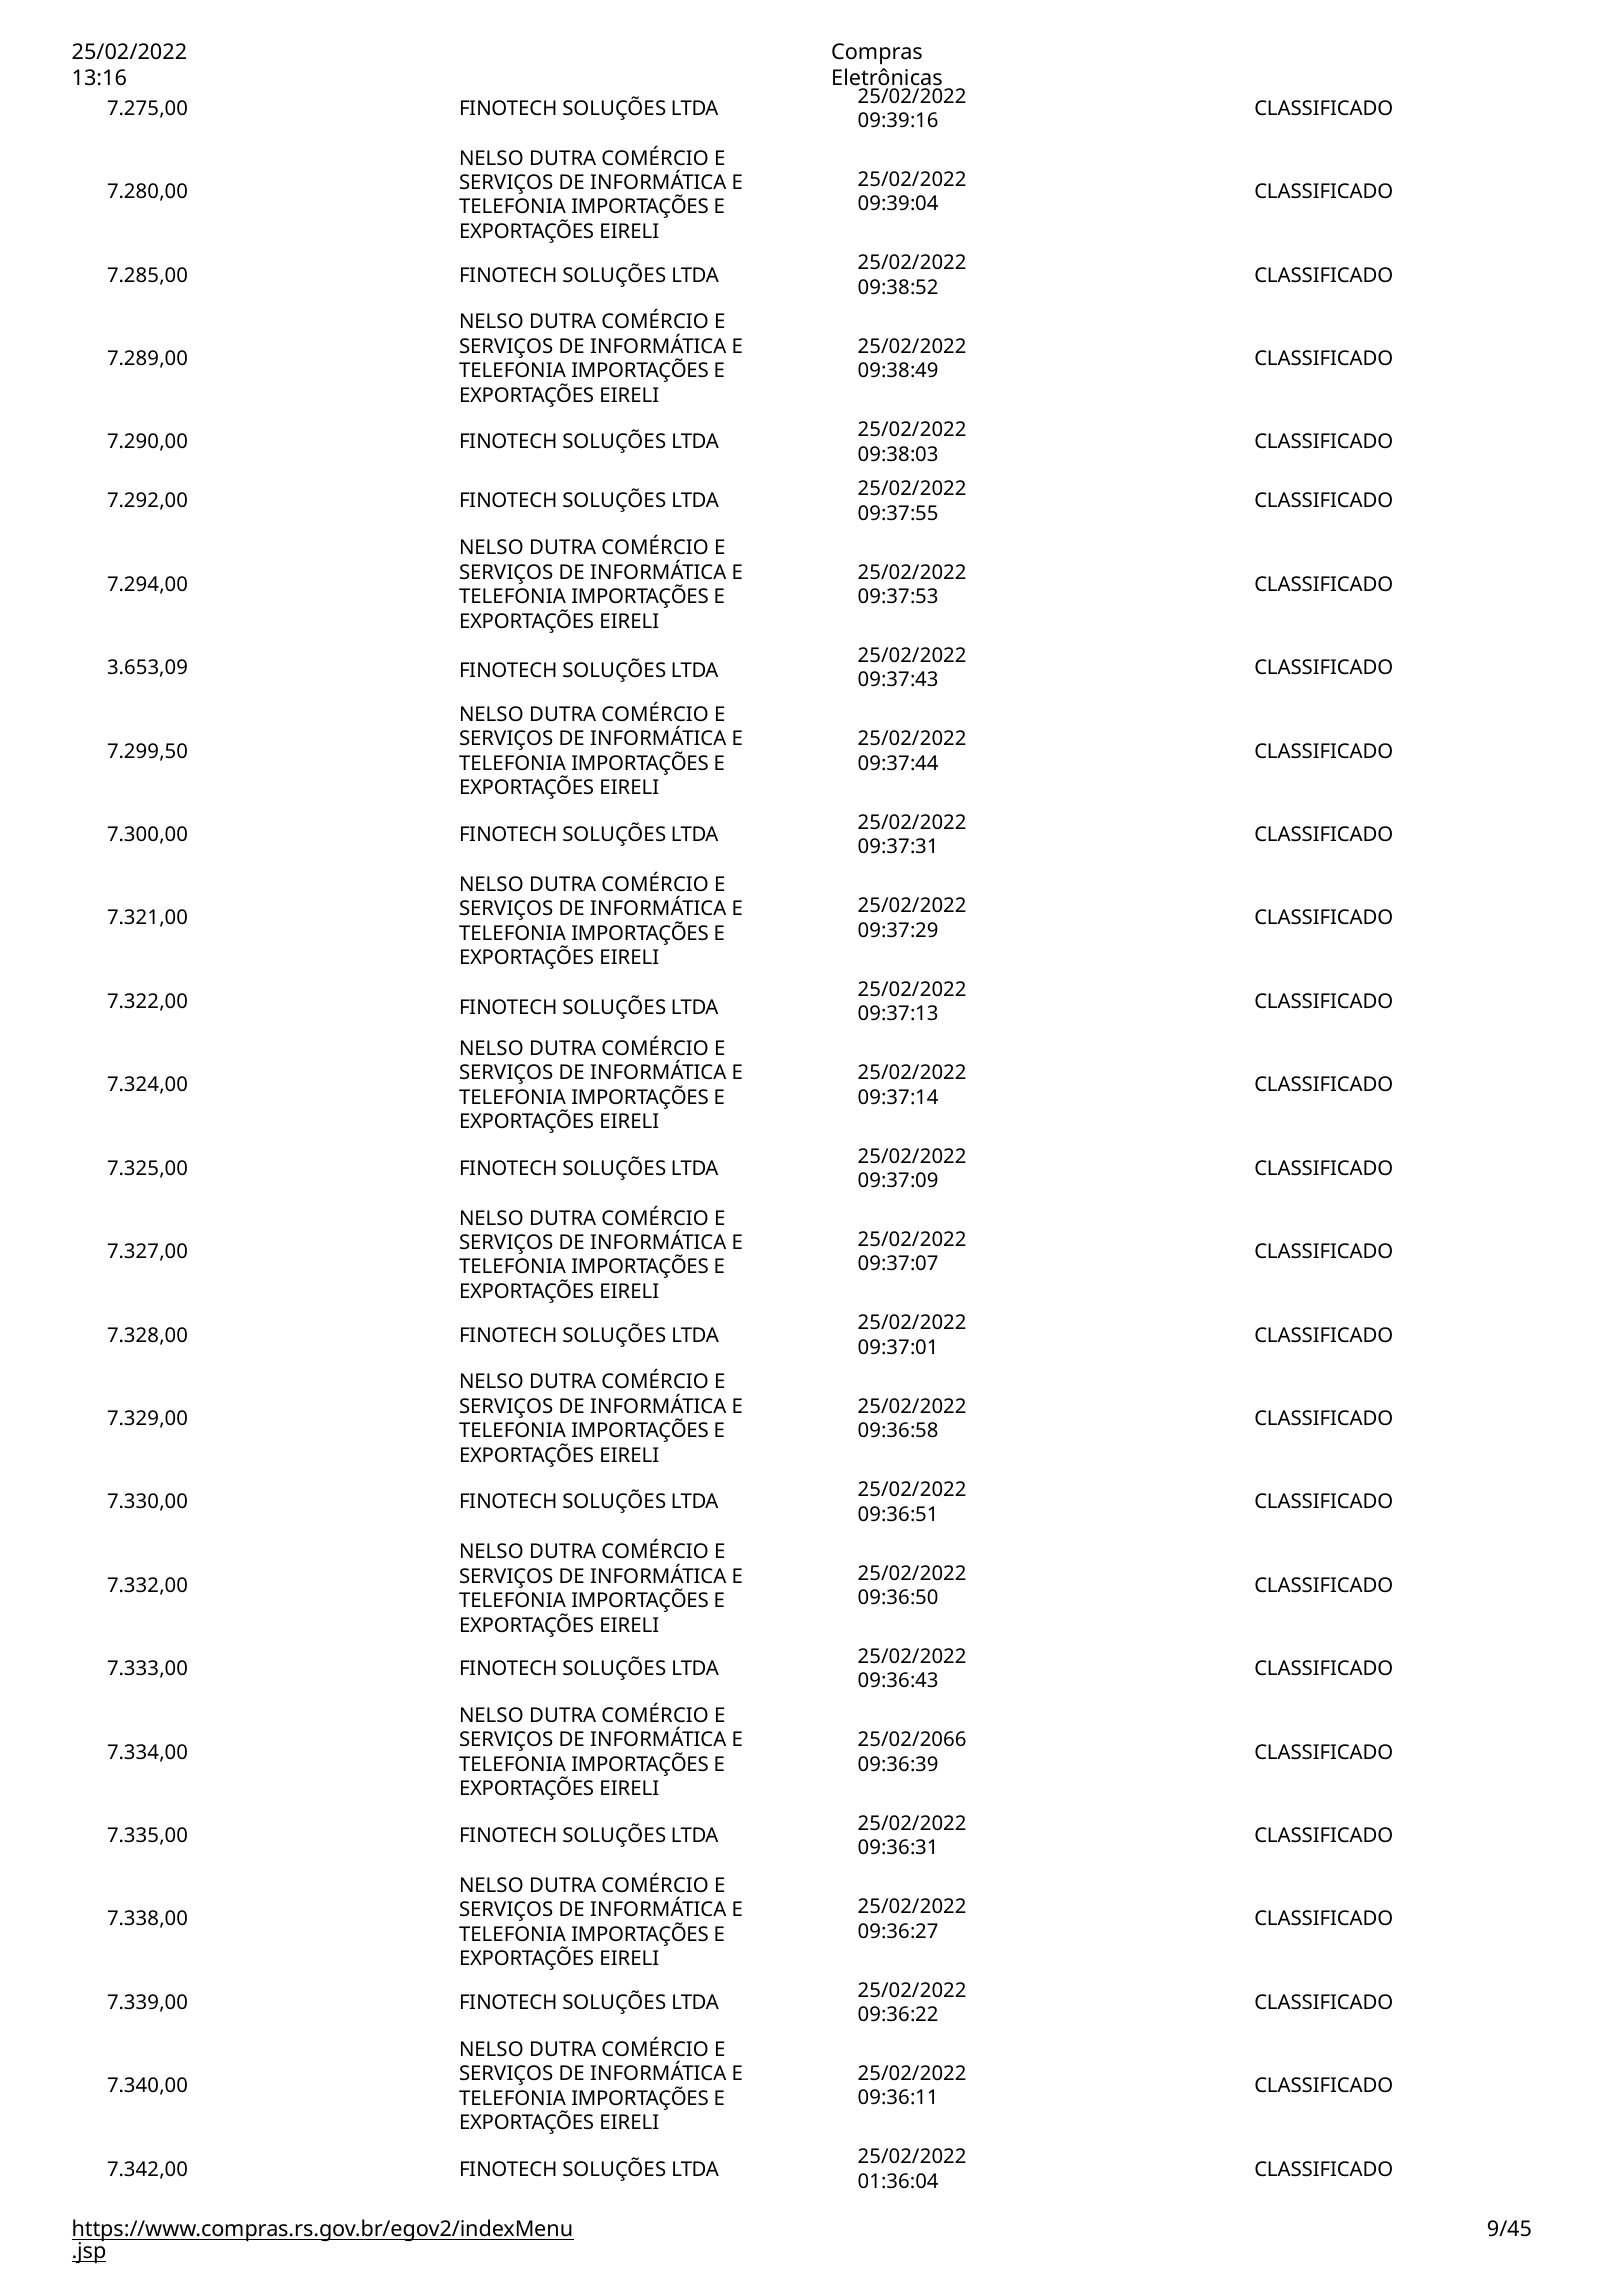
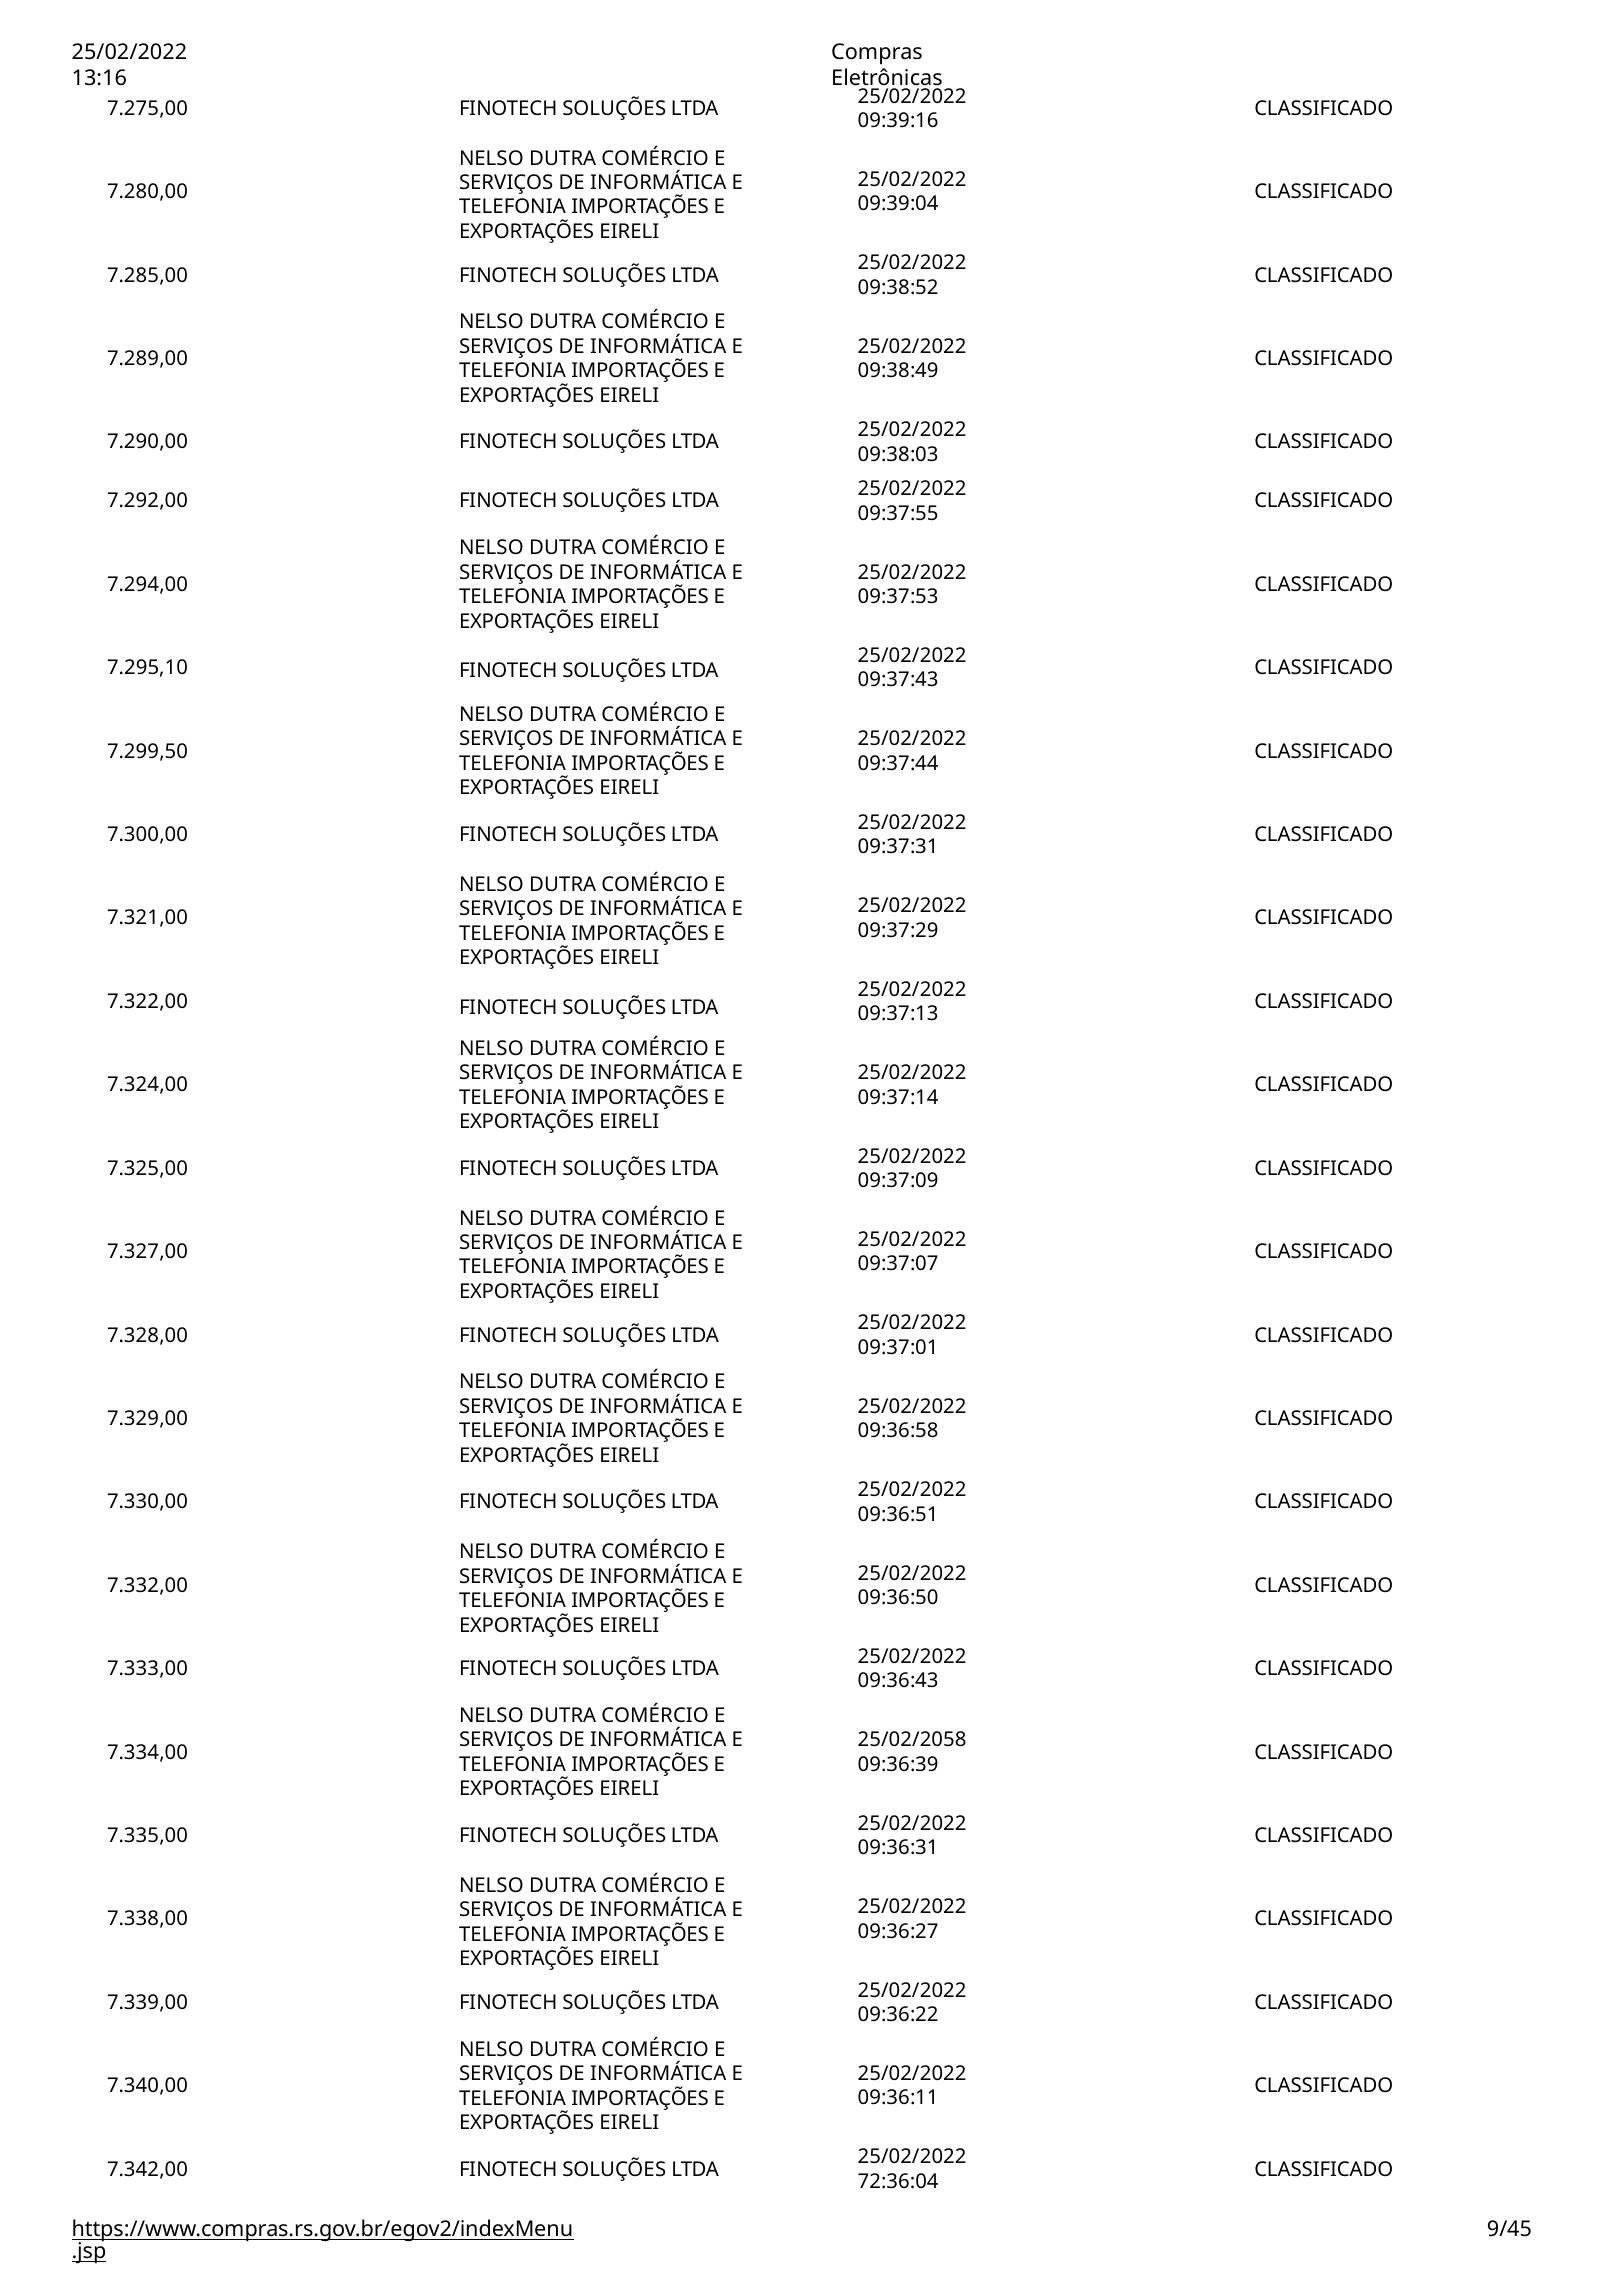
3.653,09: 3.653,09 -> 7.295,10
25/02/2066: 25/02/2066 -> 25/02/2058
01:36:04: 01:36:04 -> 72:36:04
